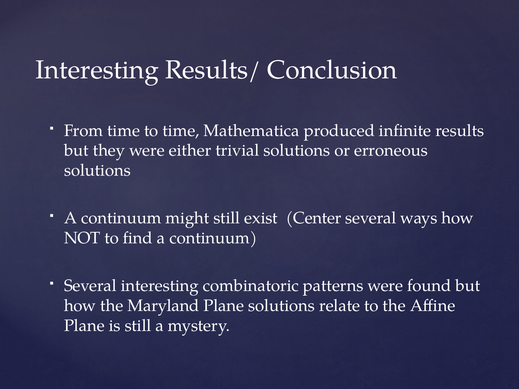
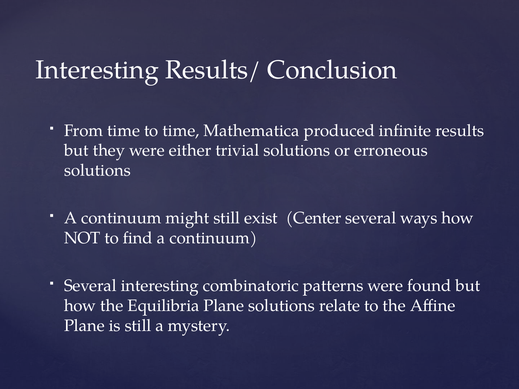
Maryland: Maryland -> Equilibria
